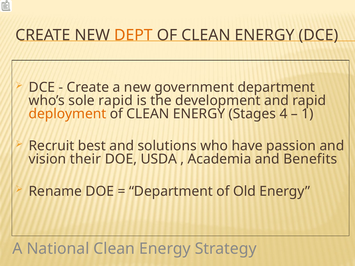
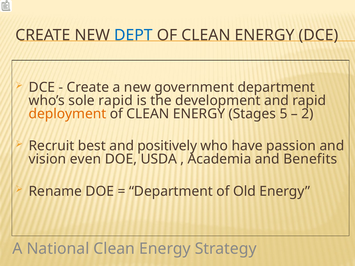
DEPT colour: orange -> blue
4: 4 -> 5
1: 1 -> 2
solutions: solutions -> positively
their: their -> even
